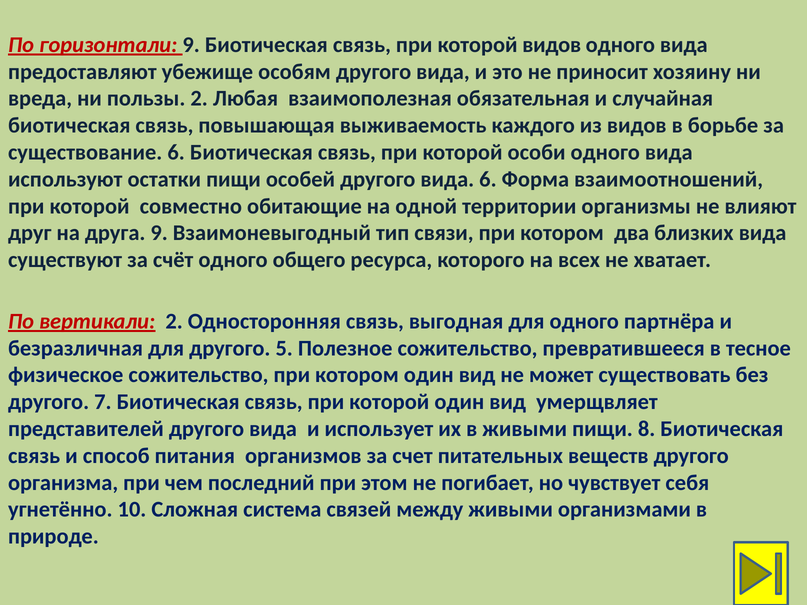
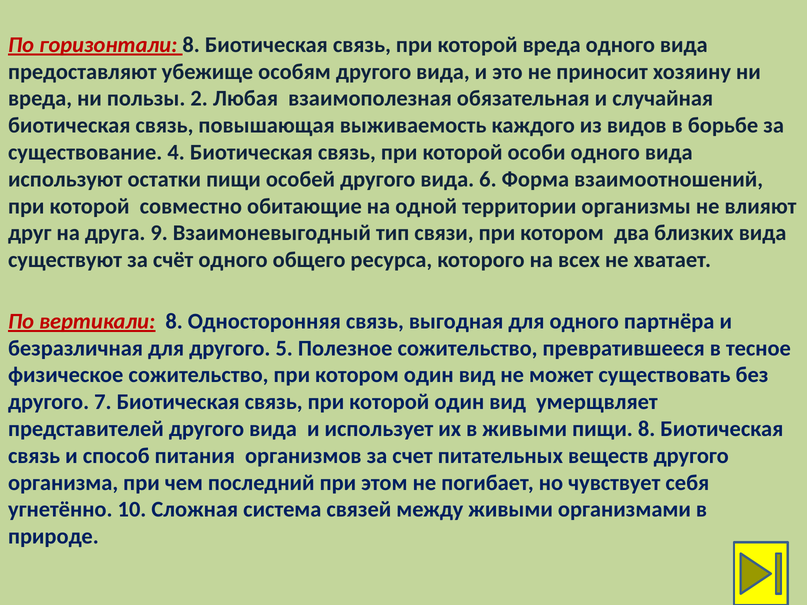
горизонтали 9: 9 -> 8
которой видов: видов -> вреда
существование 6: 6 -> 4
вертикали 2: 2 -> 8
